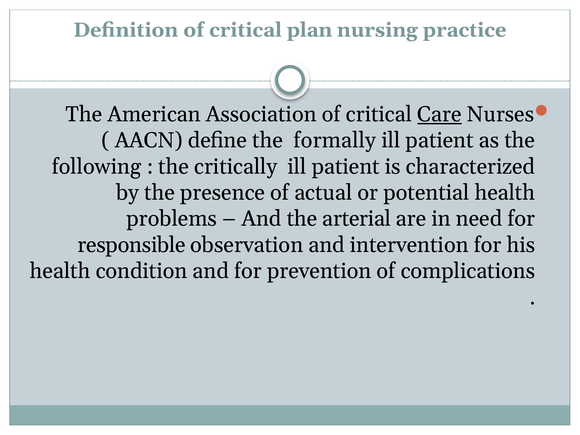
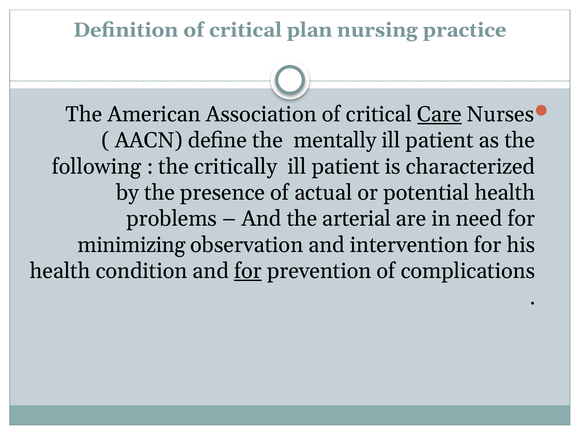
formally: formally -> mentally
responsible: responsible -> minimizing
for at (248, 271) underline: none -> present
